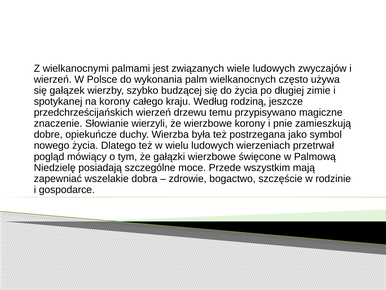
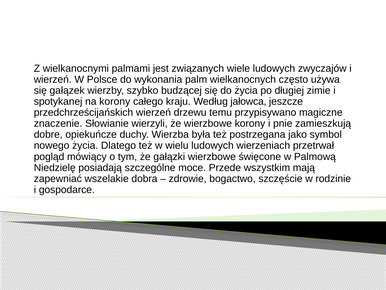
rodziną: rodziną -> jałowca
